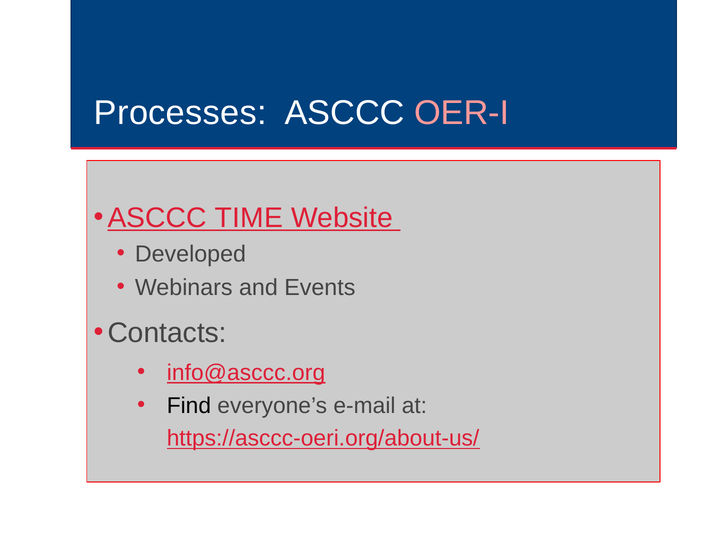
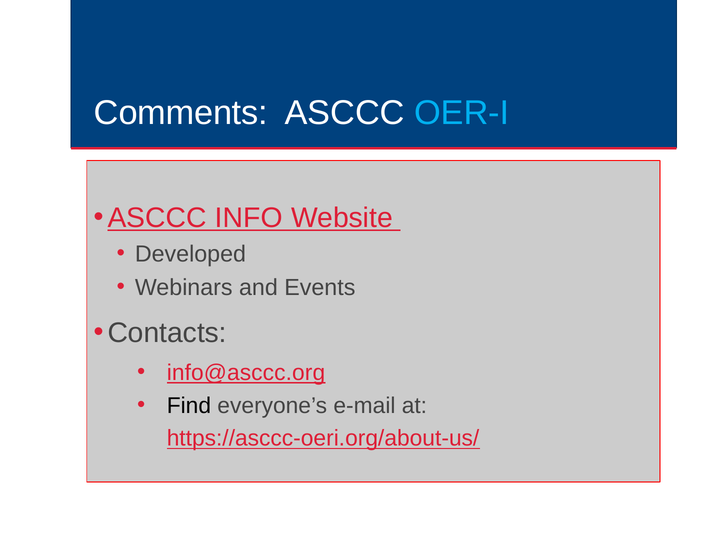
Processes: Processes -> Comments
OER-I colour: pink -> light blue
TIME: TIME -> INFO
